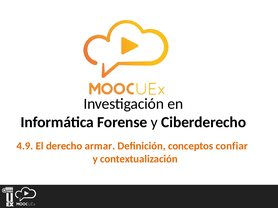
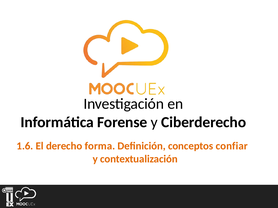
4.9: 4.9 -> 1.6
armar: armar -> forma
